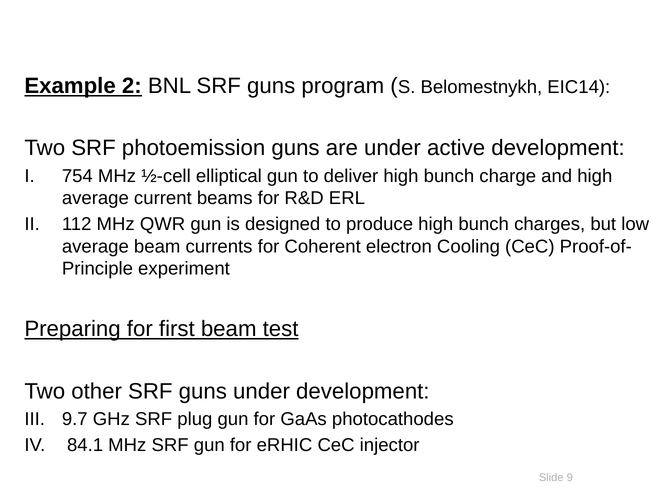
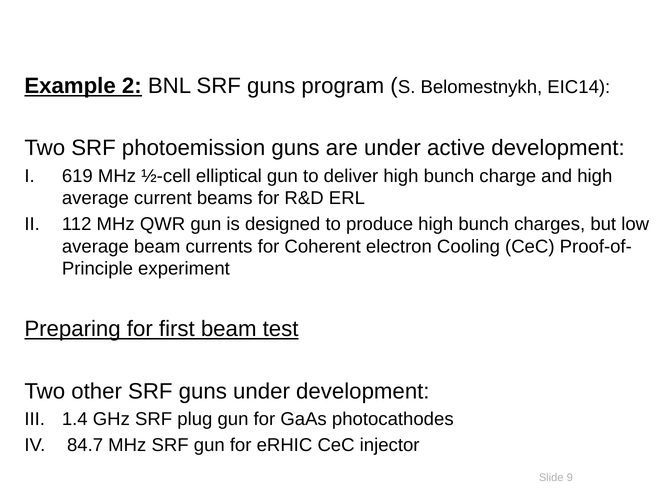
754: 754 -> 619
9.7: 9.7 -> 1.4
84.1: 84.1 -> 84.7
